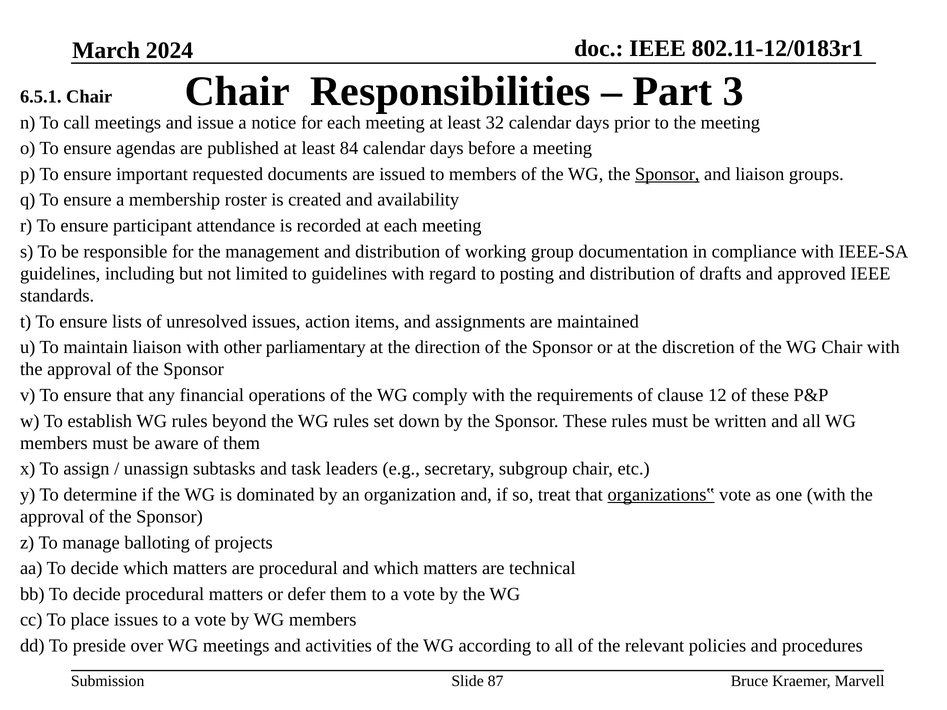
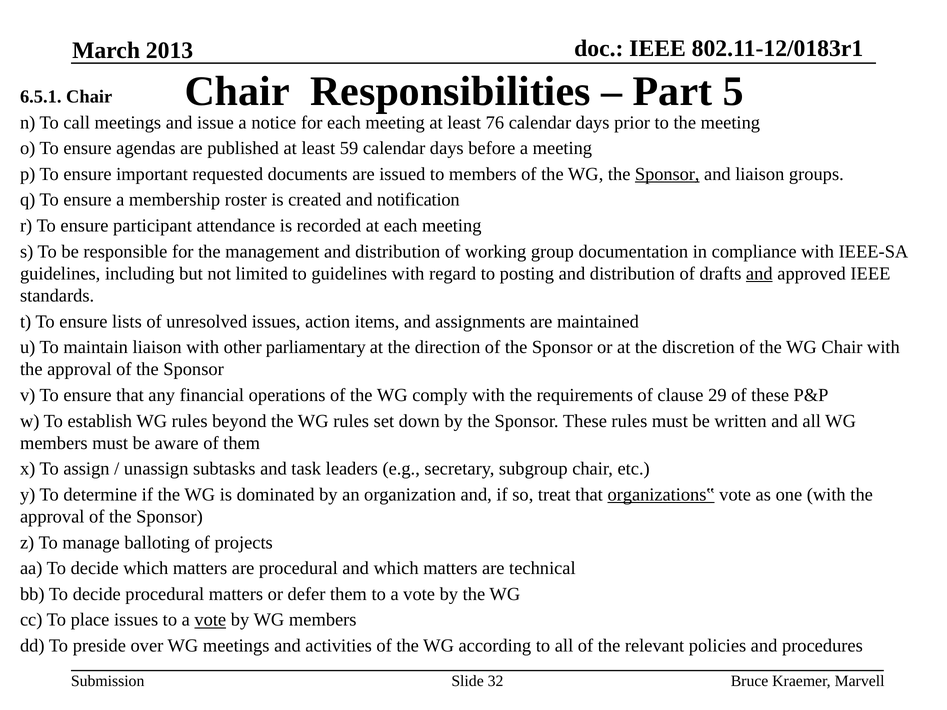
2024: 2024 -> 2013
3: 3 -> 5
32: 32 -> 76
84: 84 -> 59
availability: availability -> notification
and at (759, 274) underline: none -> present
12: 12 -> 29
vote at (210, 620) underline: none -> present
87: 87 -> 32
